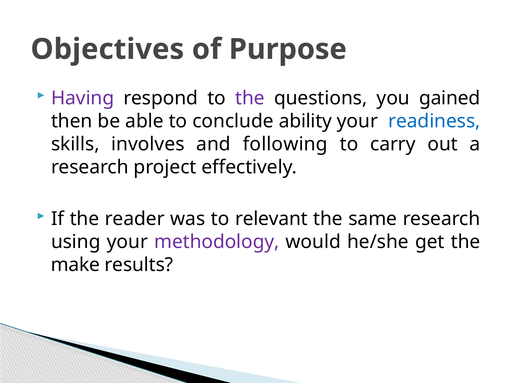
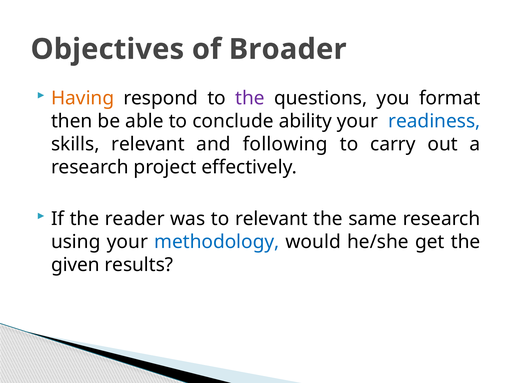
Purpose: Purpose -> Broader
Having colour: purple -> orange
gained: gained -> format
skills involves: involves -> relevant
methodology colour: purple -> blue
make: make -> given
